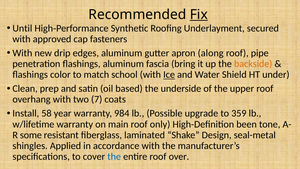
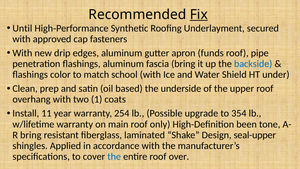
along: along -> funds
backside colour: orange -> blue
Ice underline: present -> none
7: 7 -> 1
58: 58 -> 11
984: 984 -> 254
359: 359 -> 354
some at (31, 135): some -> bring
seal-metal: seal-metal -> seal-upper
